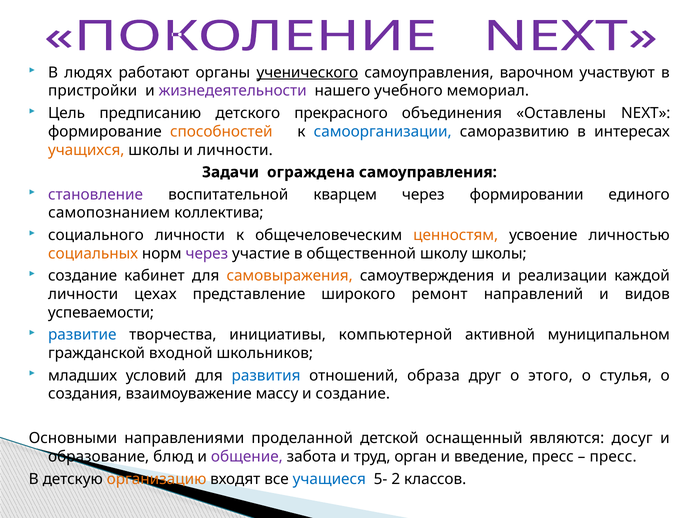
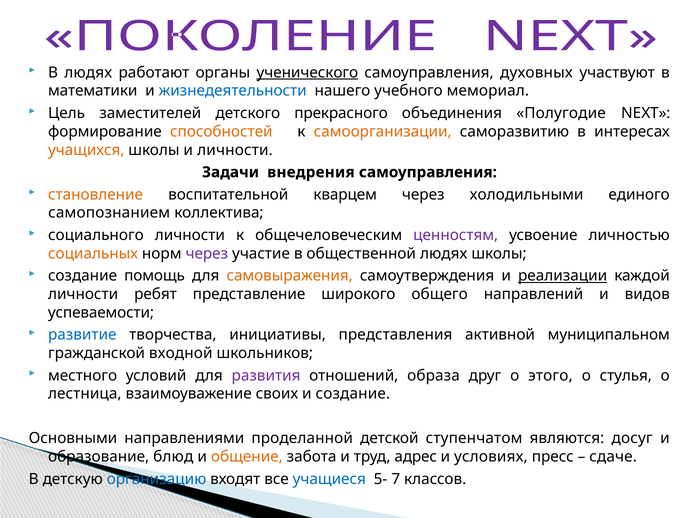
варочном: варочном -> духовных
пристройки: пристройки -> математики
жизнедеятельности colour: purple -> blue
предписанию: предписанию -> заместителей
Оставлены: Оставлены -> Полугодие
самоорганизации colour: blue -> orange
ограждена: ограждена -> внедрения
становление colour: purple -> orange
формировании: формировании -> холодильными
ценностям colour: orange -> purple
общественной школу: школу -> людях
кабинет: кабинет -> помощь
реализации underline: none -> present
цехах: цехах -> ребят
ремонт: ремонт -> общего
компьютерной: компьютерной -> представления
младших: младших -> местного
развития colour: blue -> purple
создания: создания -> лестница
массу: массу -> своих
оснащенный: оснащенный -> ступенчатом
общение colour: purple -> orange
орган: орган -> адрес
введение: введение -> условиях
пресс at (613, 457): пресс -> сдаче
организацию colour: orange -> blue
2: 2 -> 7
